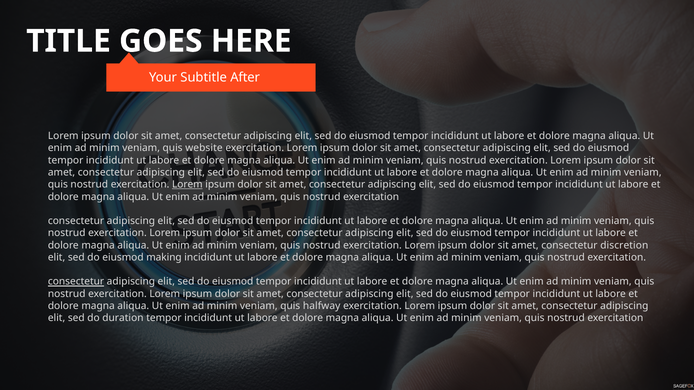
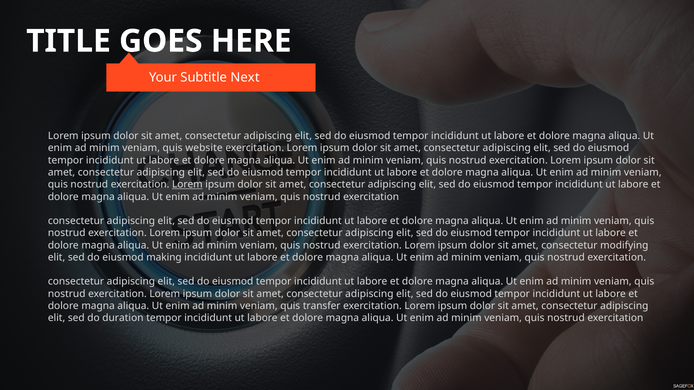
After: After -> Next
discretion: discretion -> modifying
consectetur at (76, 282) underline: present -> none
halfway: halfway -> transfer
